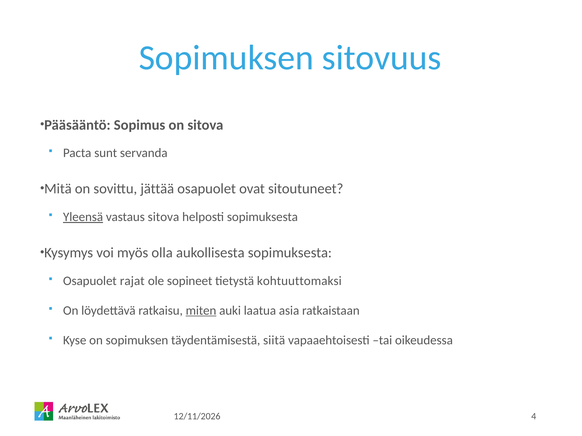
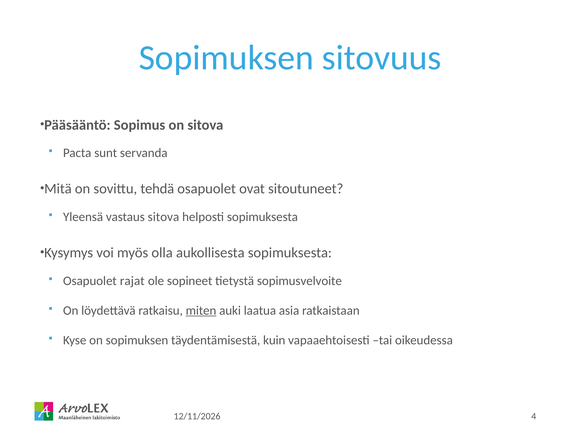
jättää: jättää -> tehdä
Yleensä underline: present -> none
kohtuuttomaksi: kohtuuttomaksi -> sopimusvelvoite
siitä: siitä -> kuin
